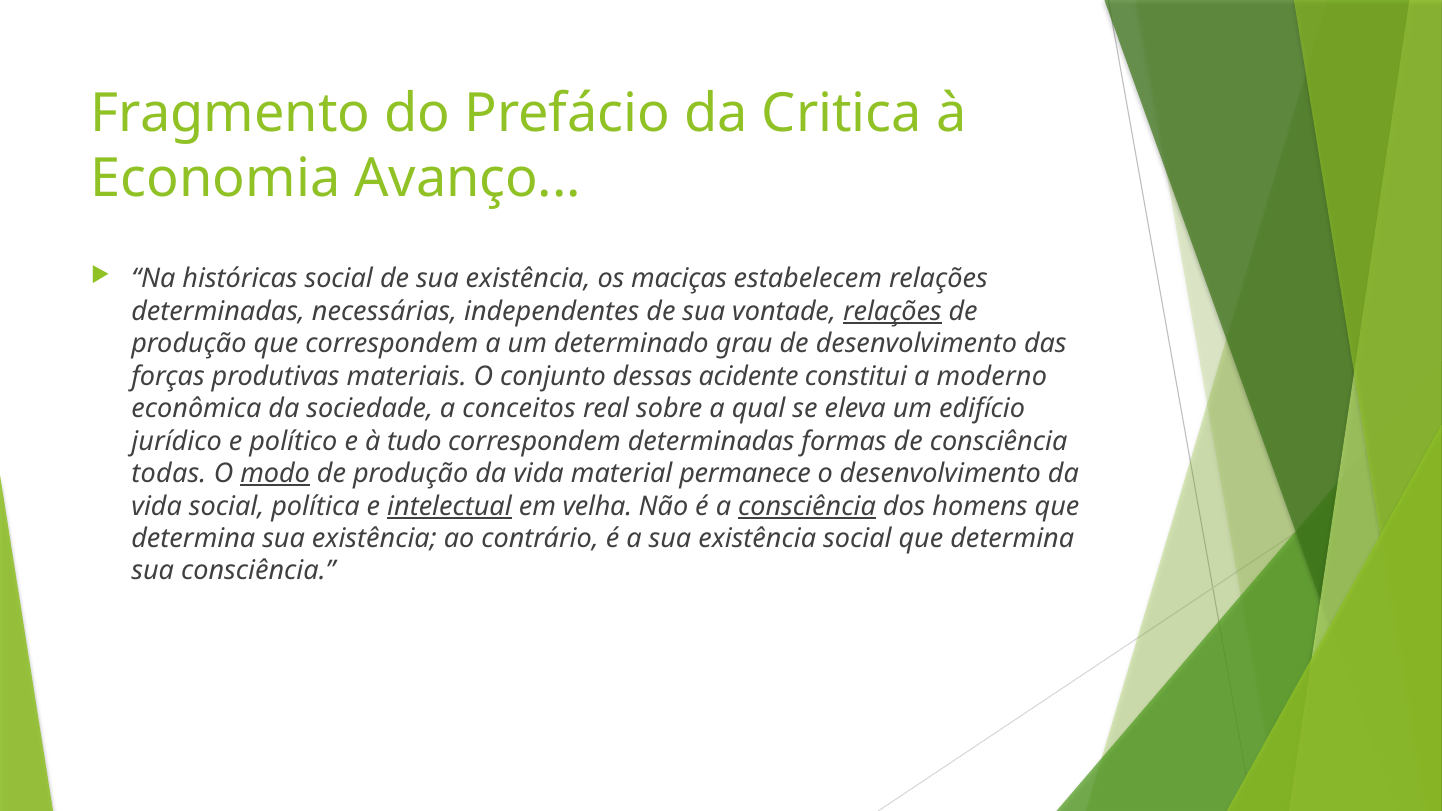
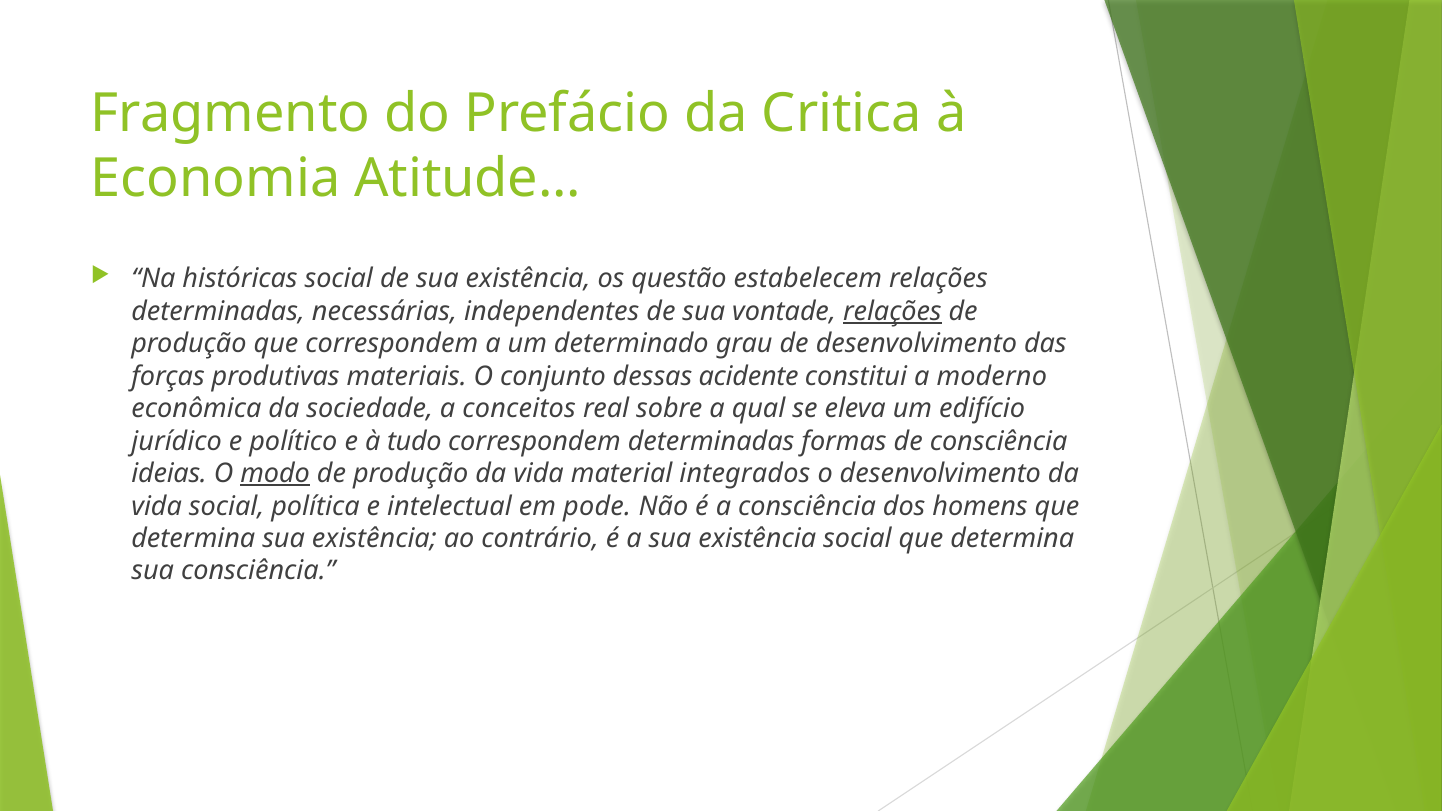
Avanço: Avanço -> Atitude
maciças: maciças -> questão
todas: todas -> ideias
permanece: permanece -> integrados
intelectual underline: present -> none
velha: velha -> pode
consciência at (807, 506) underline: present -> none
